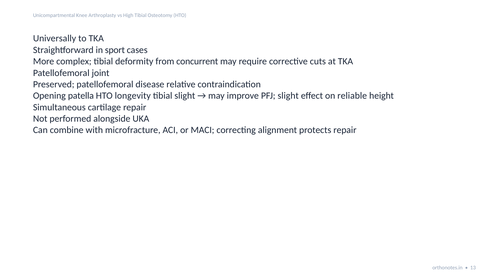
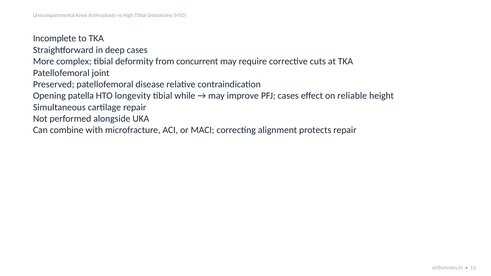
Universally: Universally -> Incomplete
sport: sport -> deep
tibial slight: slight -> while
PFJ slight: slight -> cases
